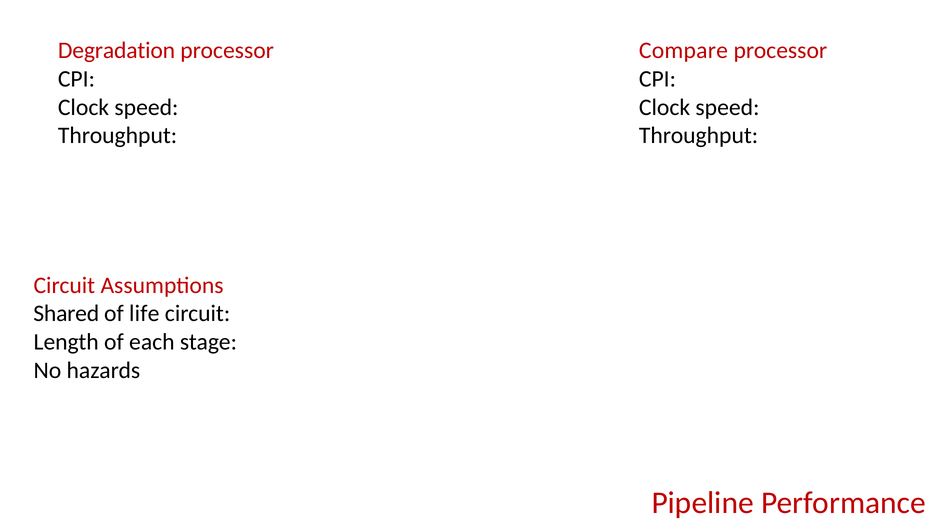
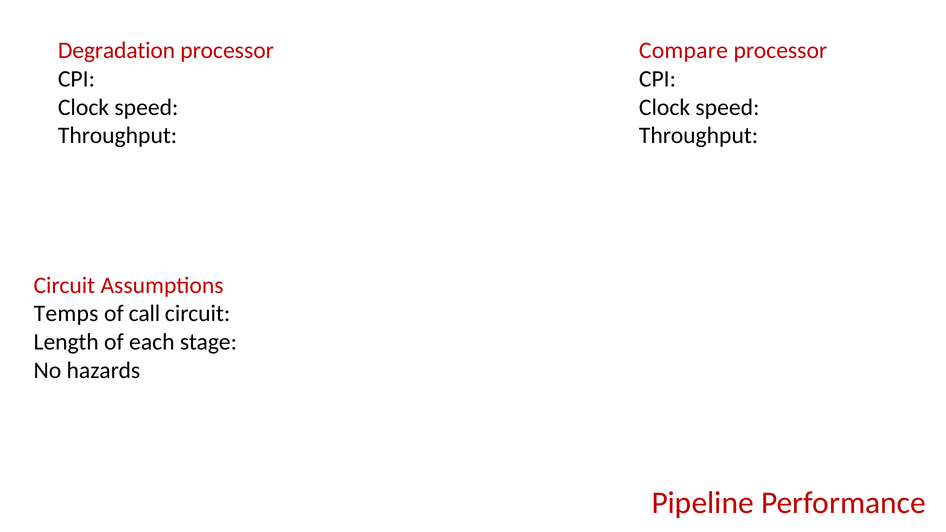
Shared: Shared -> Temps
life: life -> call
